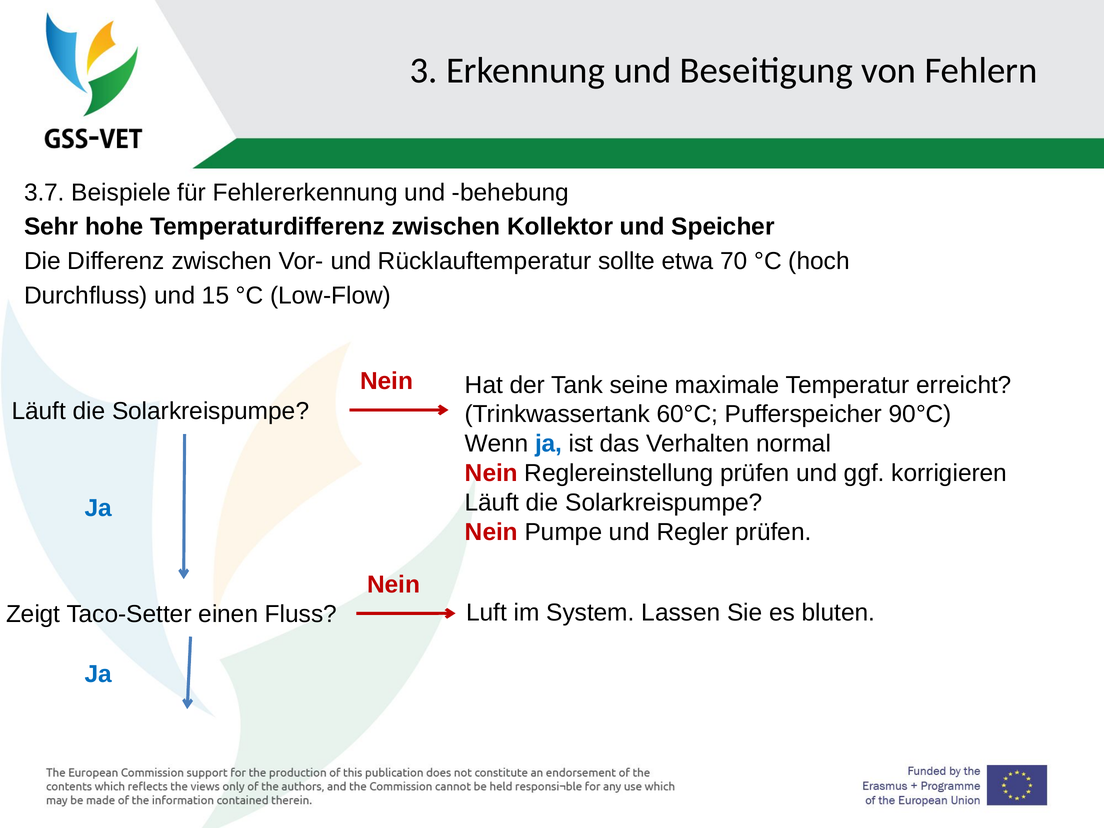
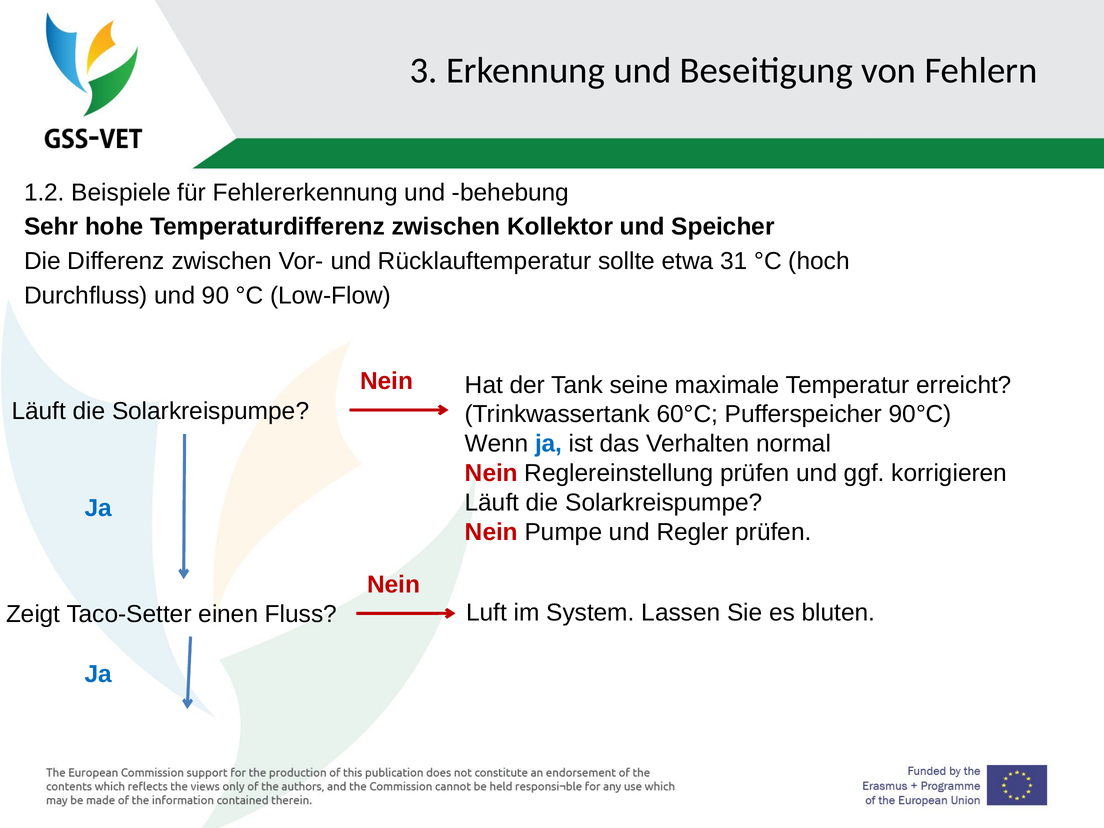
3.7: 3.7 -> 1.2
70: 70 -> 31
15: 15 -> 90
